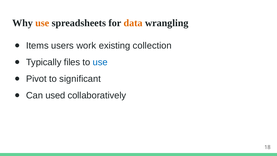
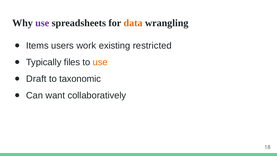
use at (42, 23) colour: orange -> purple
collection: collection -> restricted
use at (100, 62) colour: blue -> orange
Pivot: Pivot -> Draft
significant: significant -> taxonomic
used: used -> want
